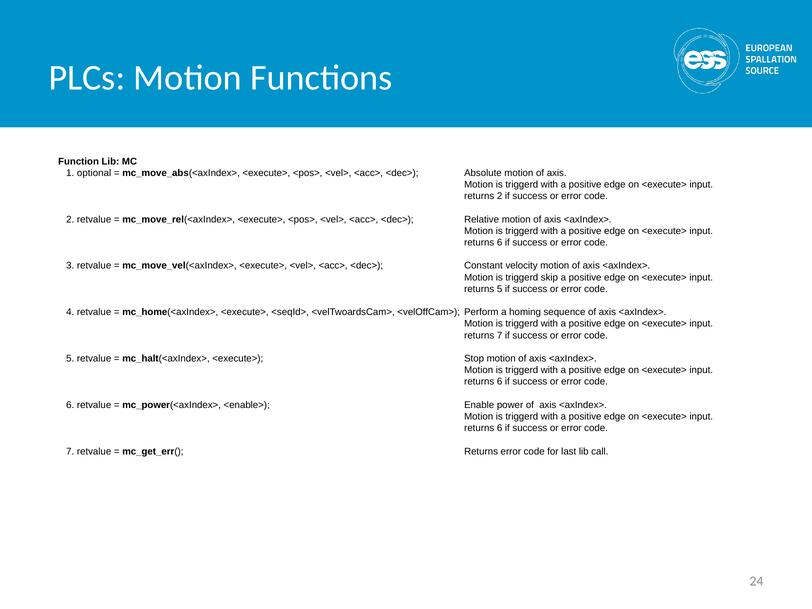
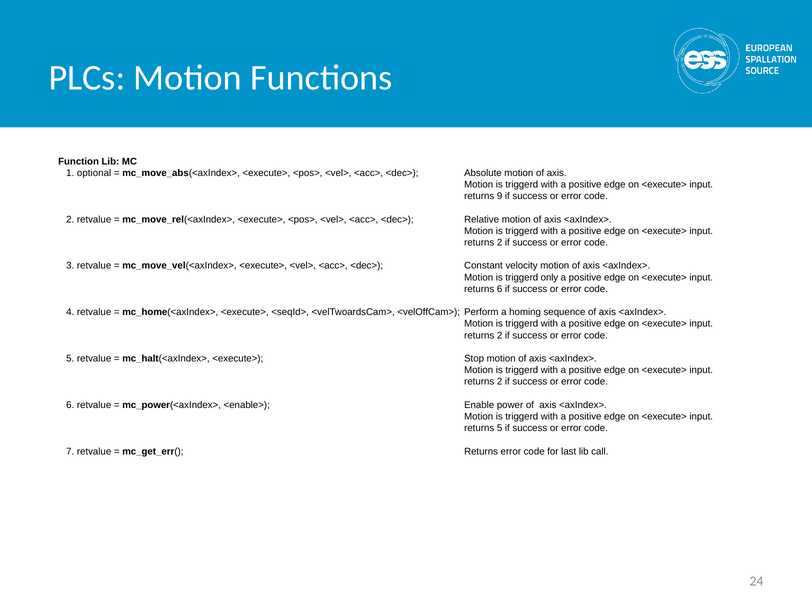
returns 2: 2 -> 9
6 at (500, 243): 6 -> 2
skip: skip -> only
returns 5: 5 -> 6
7 at (500, 335): 7 -> 2
6 at (500, 382): 6 -> 2
6 at (500, 428): 6 -> 5
